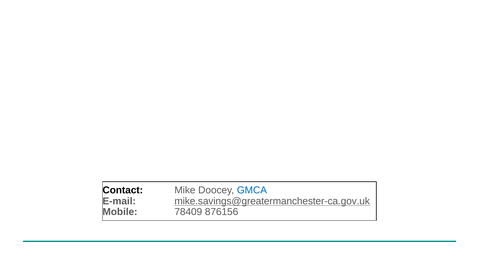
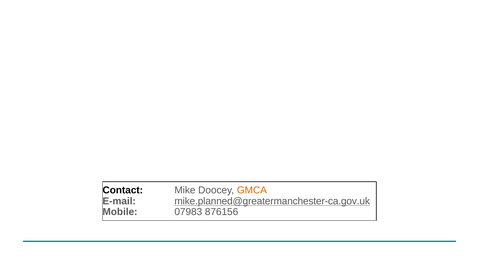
GMCA colour: blue -> orange
mike.savings@greatermanchester-ca.gov.uk: mike.savings@greatermanchester-ca.gov.uk -> mike.planned@greatermanchester-ca.gov.uk
78409: 78409 -> 07983
